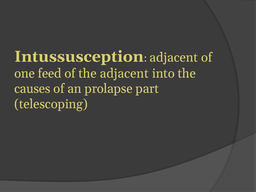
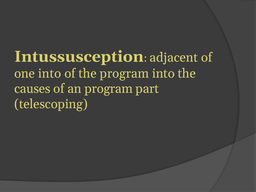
one feed: feed -> into
the adjacent: adjacent -> program
an prolapse: prolapse -> program
